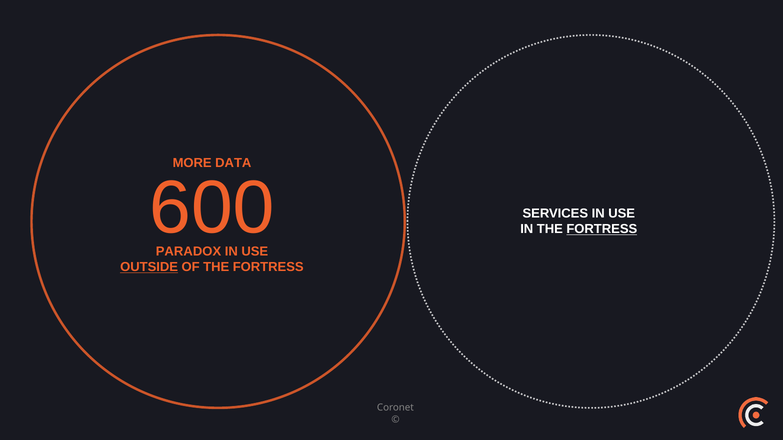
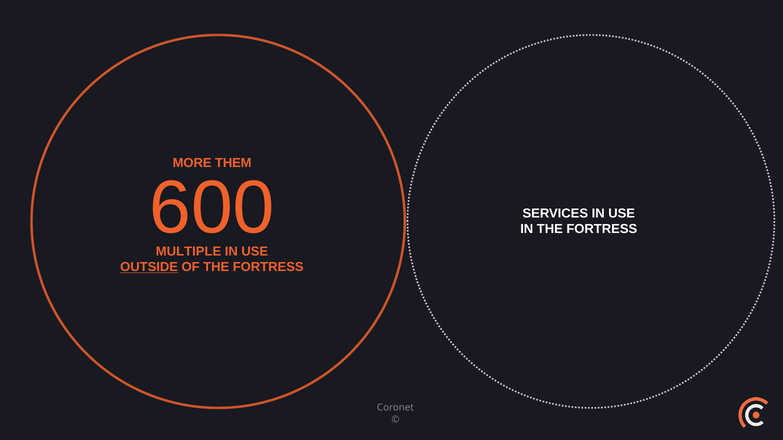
DATA: DATA -> THEM
FORTRESS at (602, 229) underline: present -> none
PARADOX: PARADOX -> MULTIPLE
